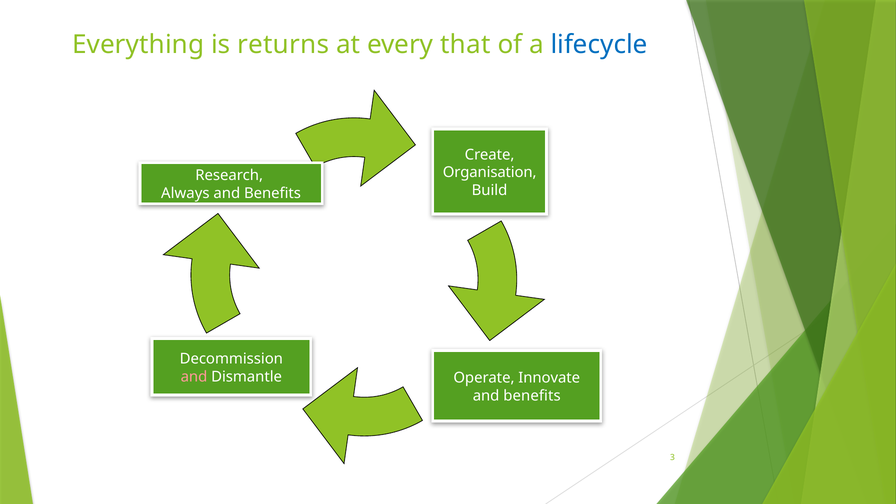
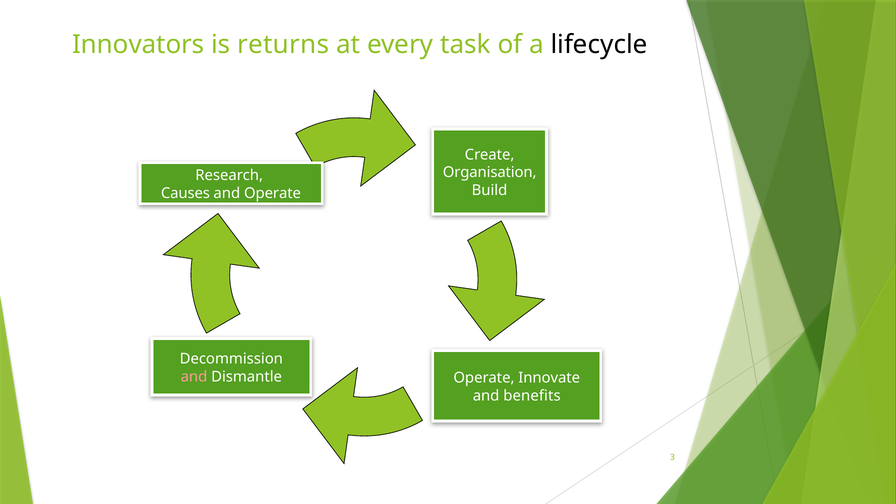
Everything: Everything -> Innovators
that: that -> task
lifecycle colour: blue -> black
Always: Always -> Causes
Benefits at (272, 193): Benefits -> Operate
